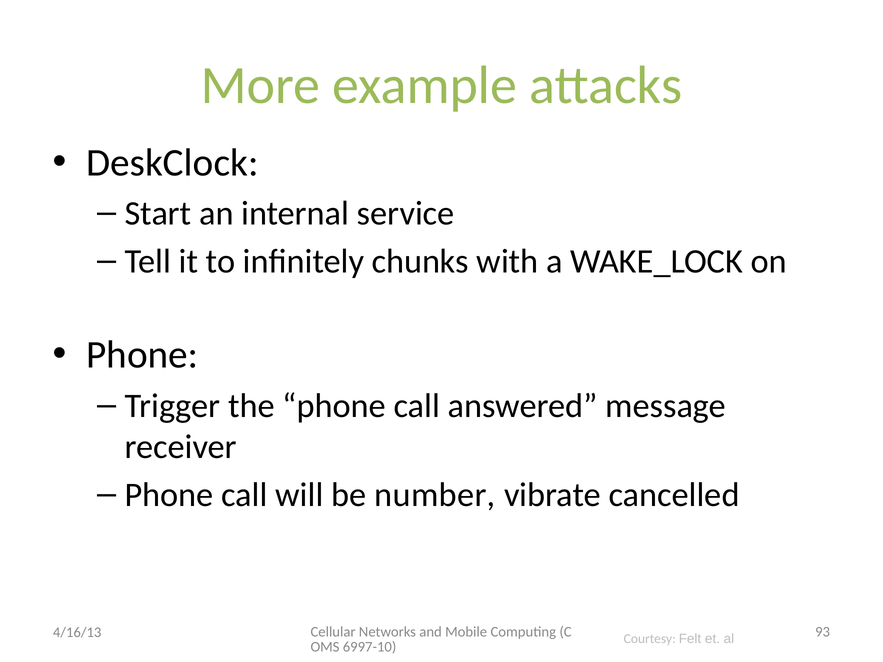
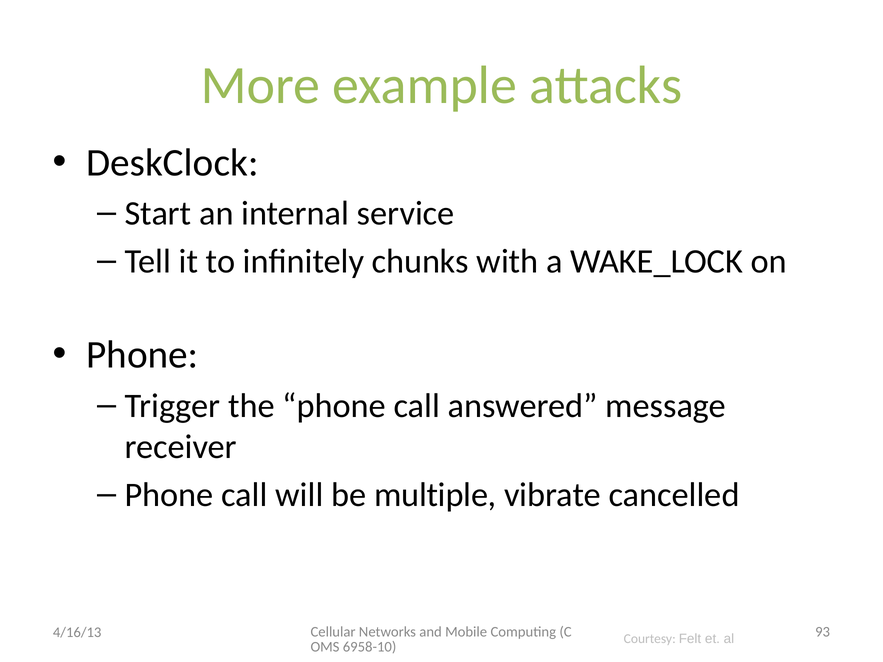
number: number -> multiple
6997-10: 6997-10 -> 6958-10
